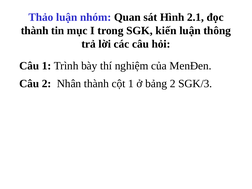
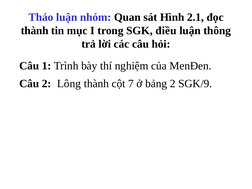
kiến: kiến -> điều
Nhân: Nhân -> Lông
cột 1: 1 -> 7
SGK/3: SGK/3 -> SGK/9
